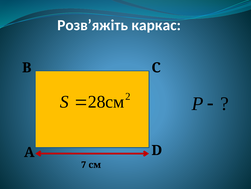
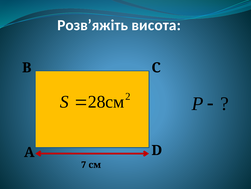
каркас: каркас -> висота
